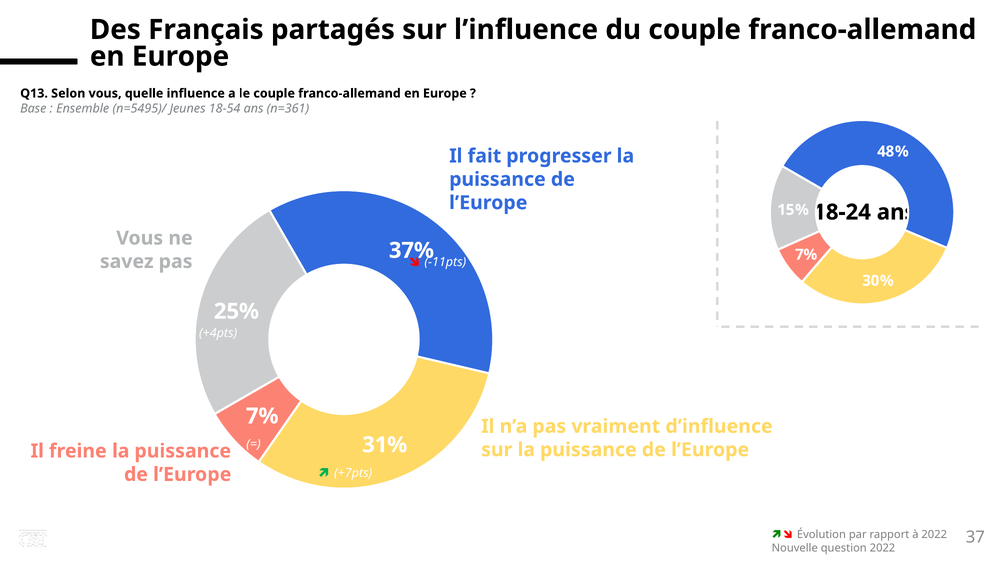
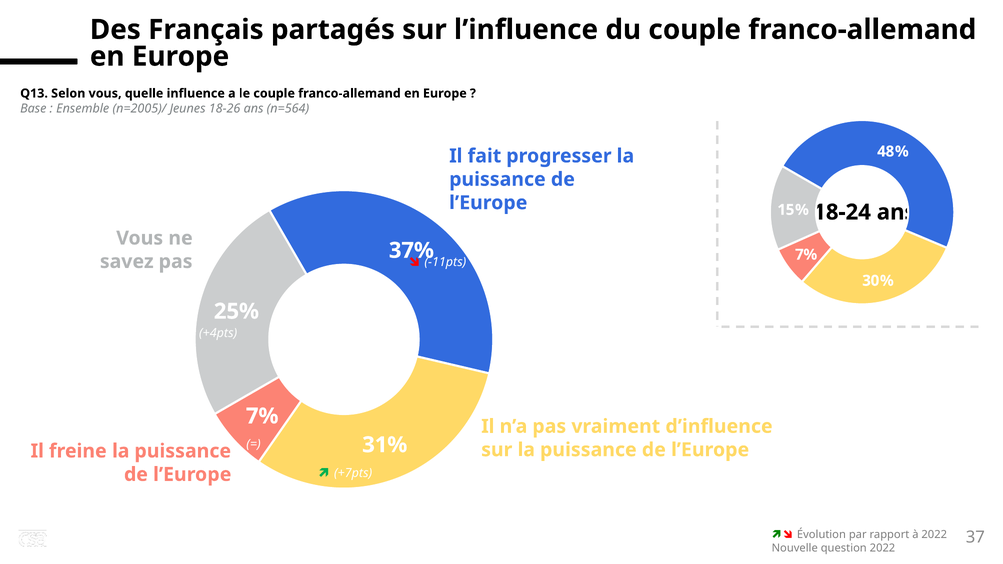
n=5495)/: n=5495)/ -> n=2005)/
18-54: 18-54 -> 18-26
n=361: n=361 -> n=564
